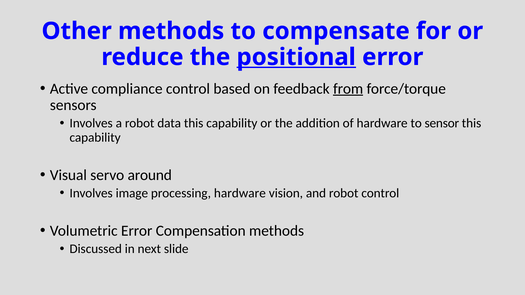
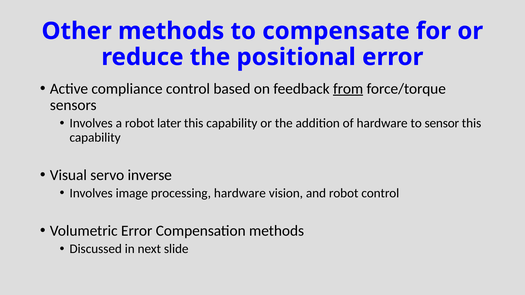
positional underline: present -> none
data: data -> later
around: around -> inverse
